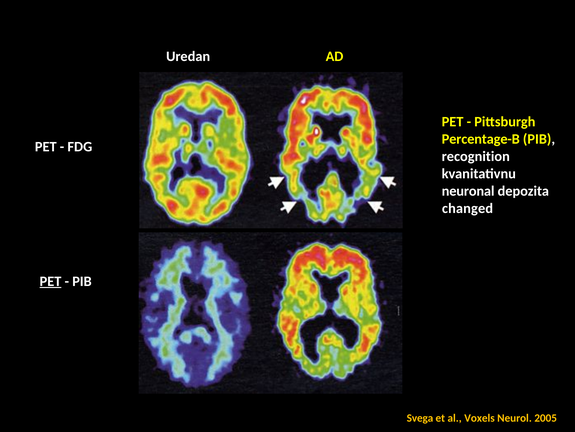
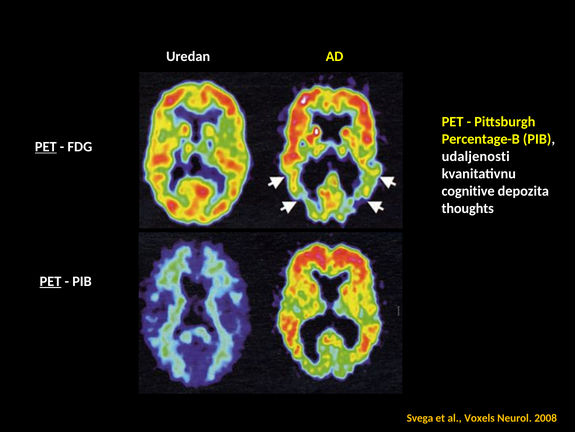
PET at (46, 147) underline: none -> present
recognition: recognition -> udaljenosti
neuronal: neuronal -> cognitive
changed: changed -> thoughts
2005: 2005 -> 2008
